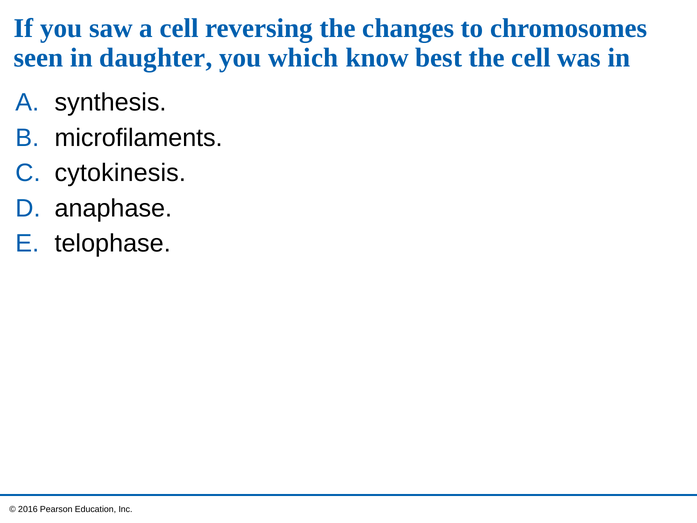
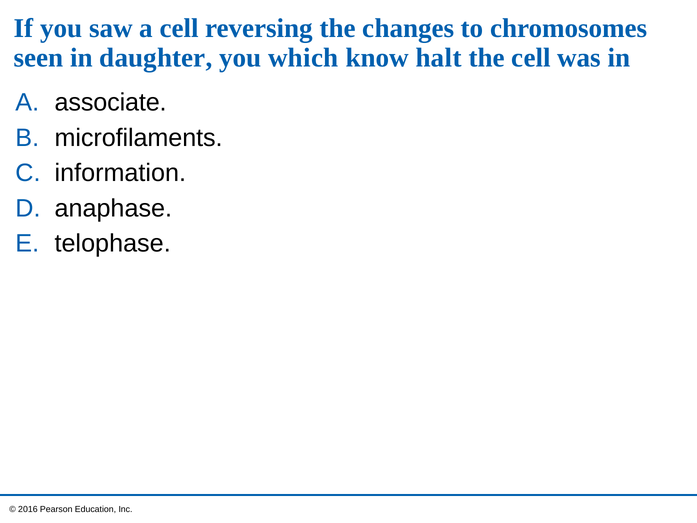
best: best -> halt
synthesis: synthesis -> associate
cytokinesis: cytokinesis -> information
